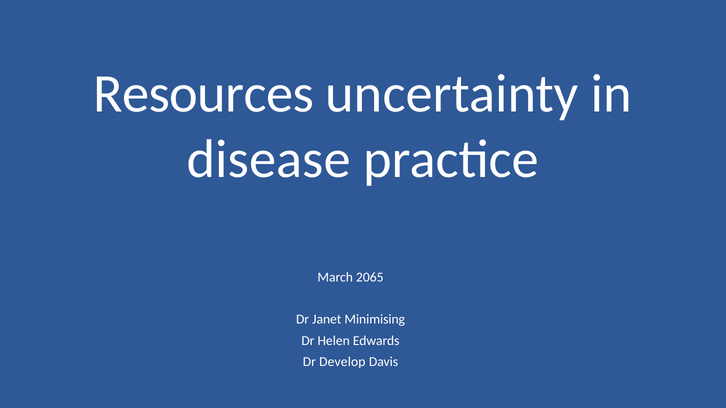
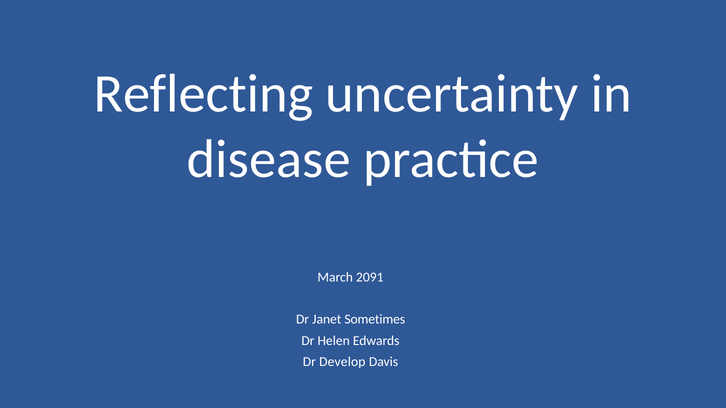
Resources: Resources -> Reflecting
2065: 2065 -> 2091
Minimising: Minimising -> Sometimes
